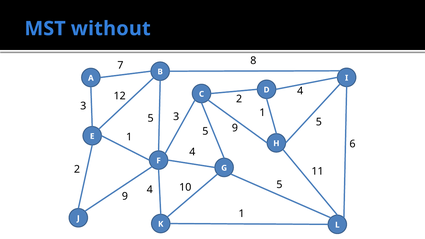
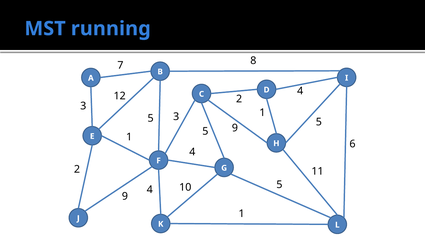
without: without -> running
